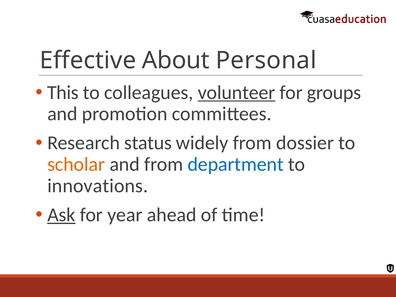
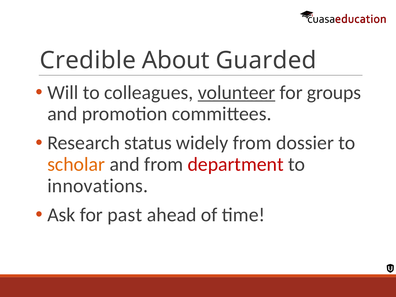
Effective: Effective -> Credible
Personal: Personal -> Guarded
This: This -> Will
department colour: blue -> red
Ask underline: present -> none
year: year -> past
